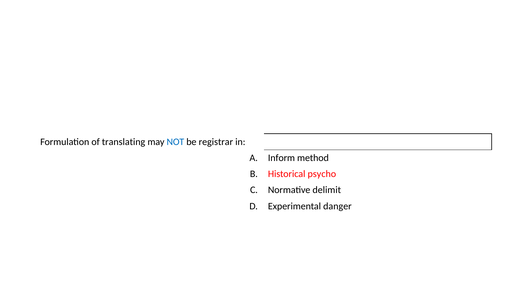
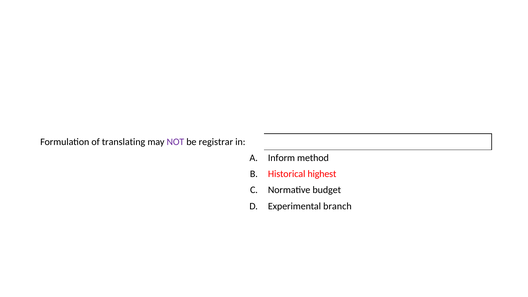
NOT colour: blue -> purple
psycho: psycho -> highest
delimit: delimit -> budget
danger: danger -> branch
